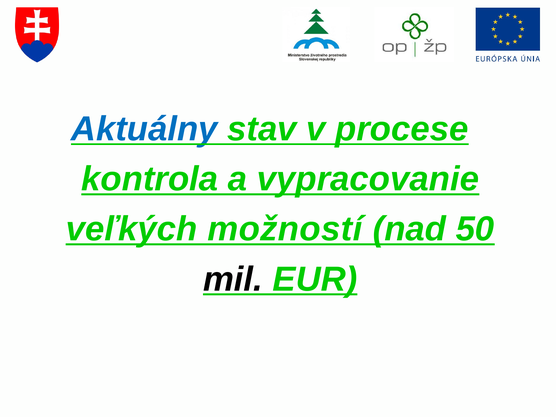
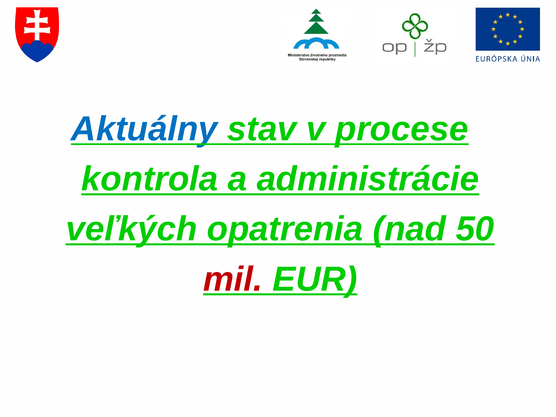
vypracovanie: vypracovanie -> administrácie
možností: možností -> opatrenia
mil colour: black -> red
